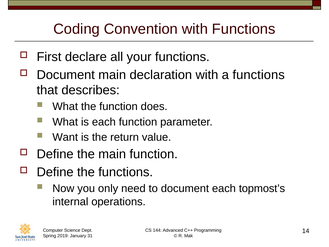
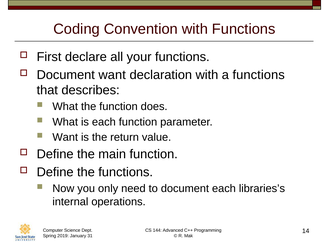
Document main: main -> want
topmost’s: topmost’s -> libraries’s
